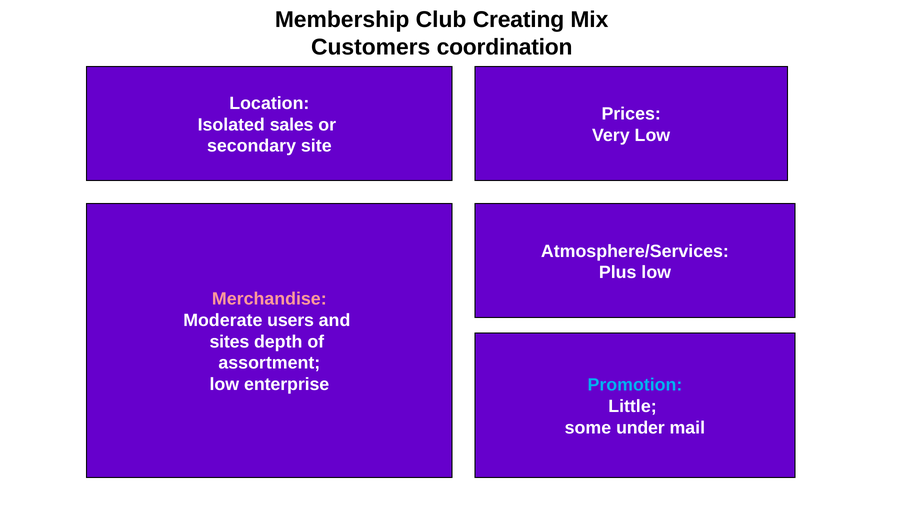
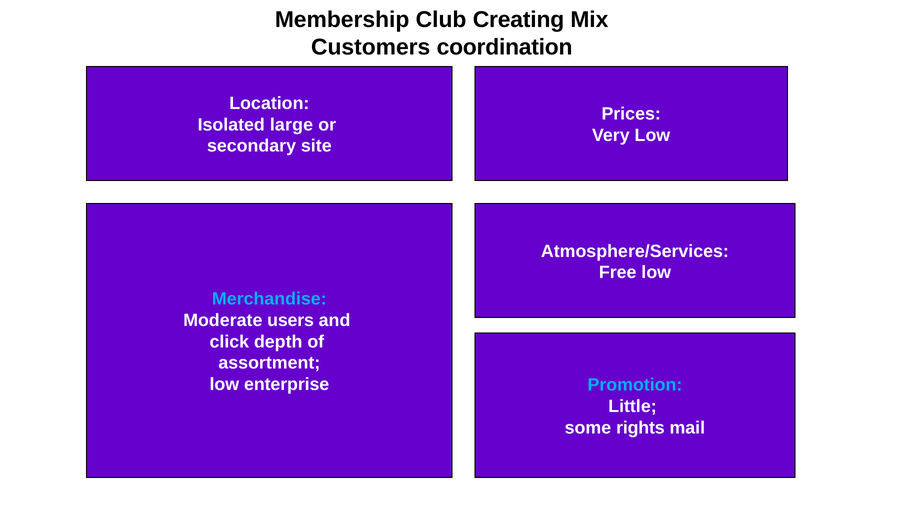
sales: sales -> large
Plus: Plus -> Free
Merchandise colour: pink -> light blue
sites: sites -> click
under: under -> rights
